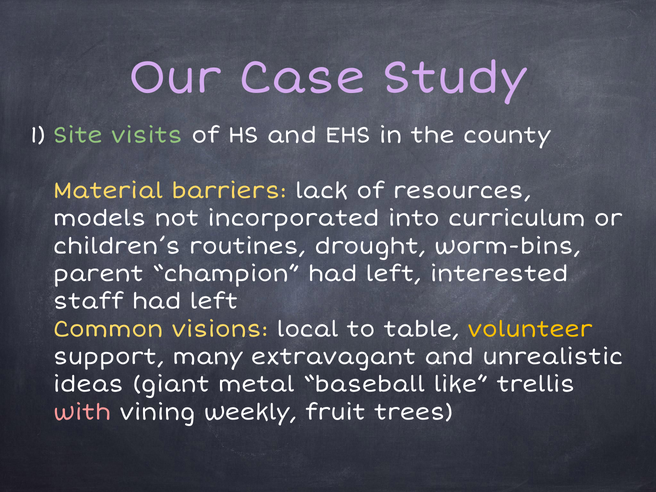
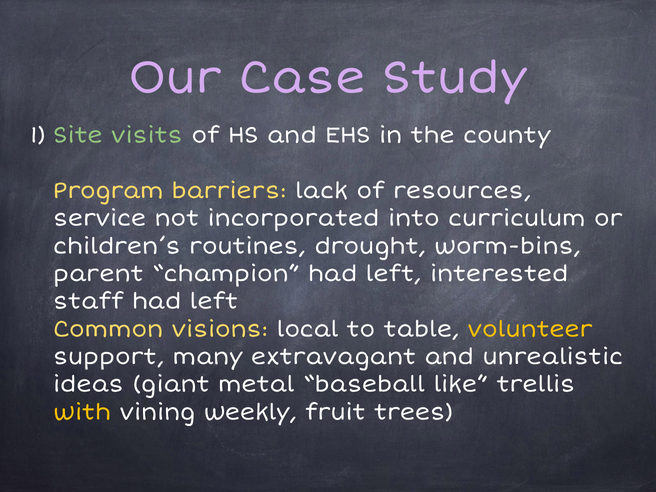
Material: Material -> Program
models: models -> service
with colour: pink -> yellow
